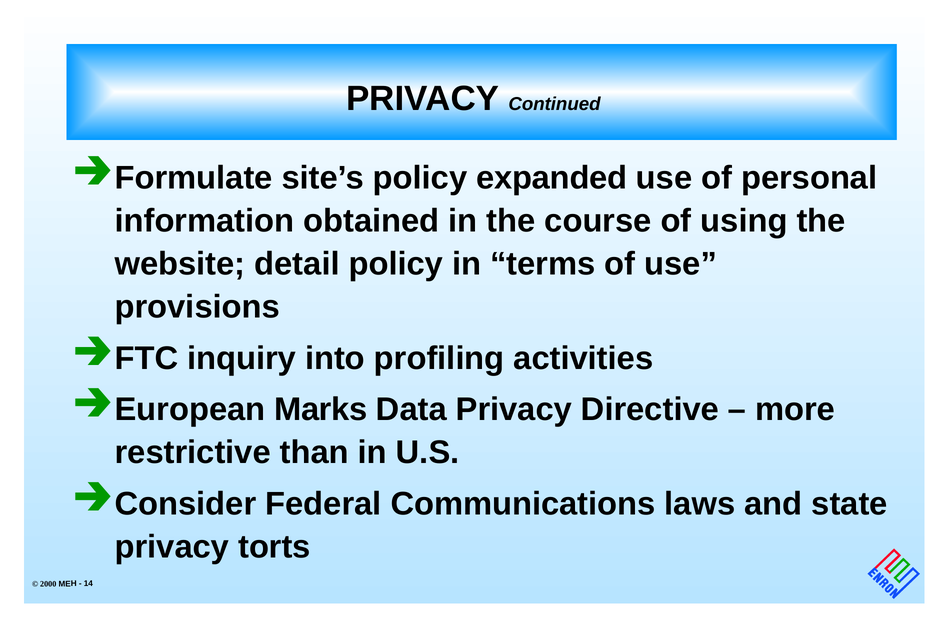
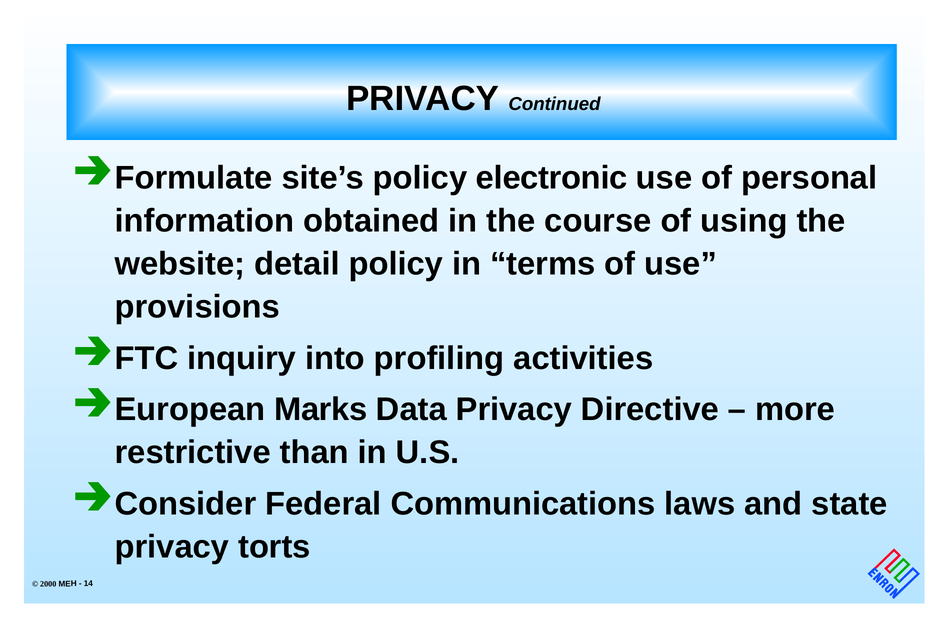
expanded: expanded -> electronic
